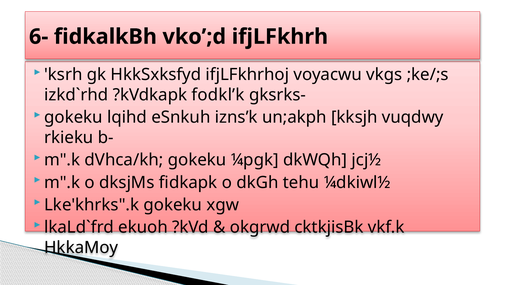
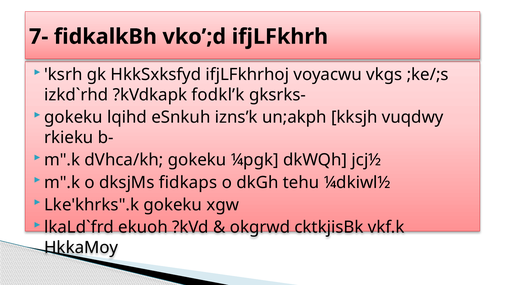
6-: 6- -> 7-
fidkapk: fidkapk -> fidkaps
